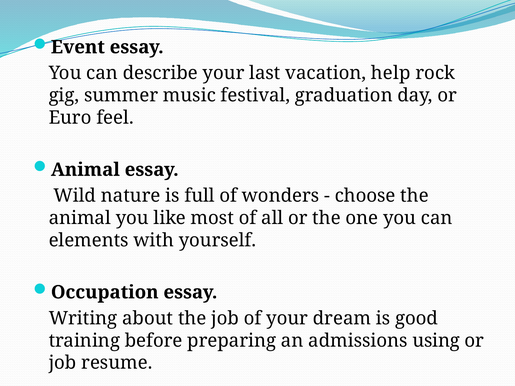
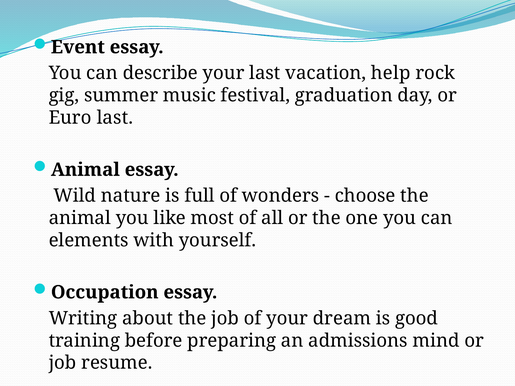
Euro feel: feel -> last
using: using -> mind
